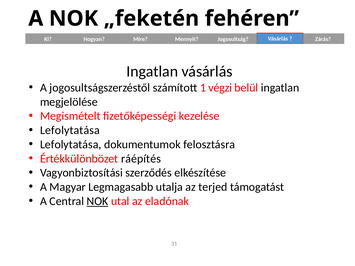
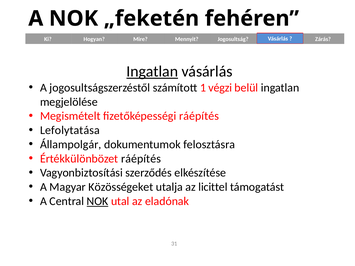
Ingatlan at (152, 71) underline: none -> present
fizetőképességi kezelése: kezelése -> ráépítés
Lefolytatása at (71, 145): Lefolytatása -> Állampolgár
Legmagasabb: Legmagasabb -> Közösségeket
terjed: terjed -> licittel
